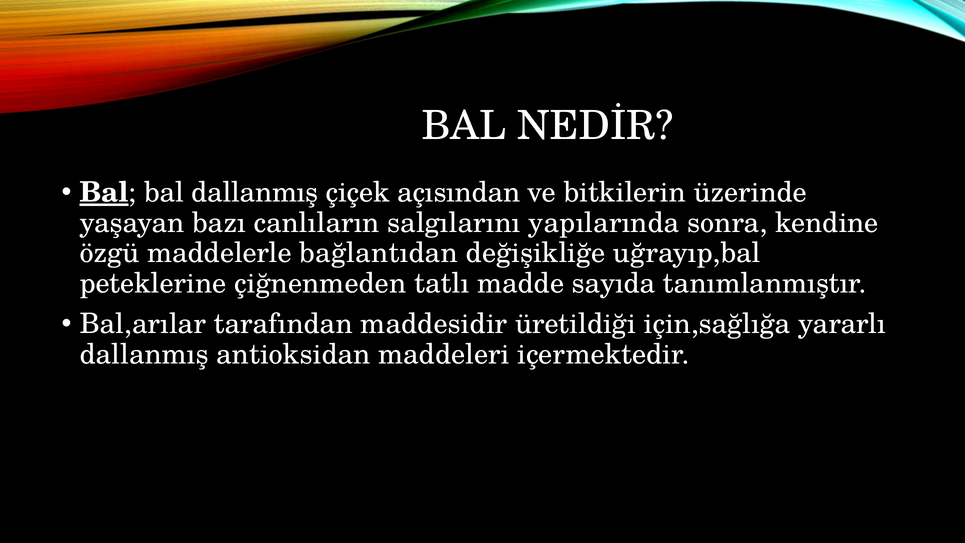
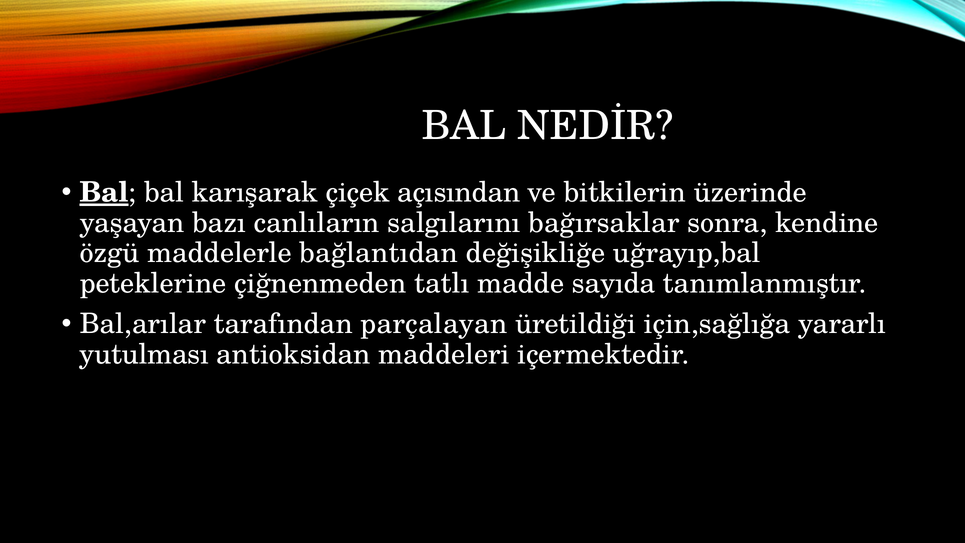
bal dallanmış: dallanmış -> karışarak
yapılarında: yapılarında -> bağırsaklar
maddesidir: maddesidir -> parçalayan
dallanmış at (144, 354): dallanmış -> yutulması
